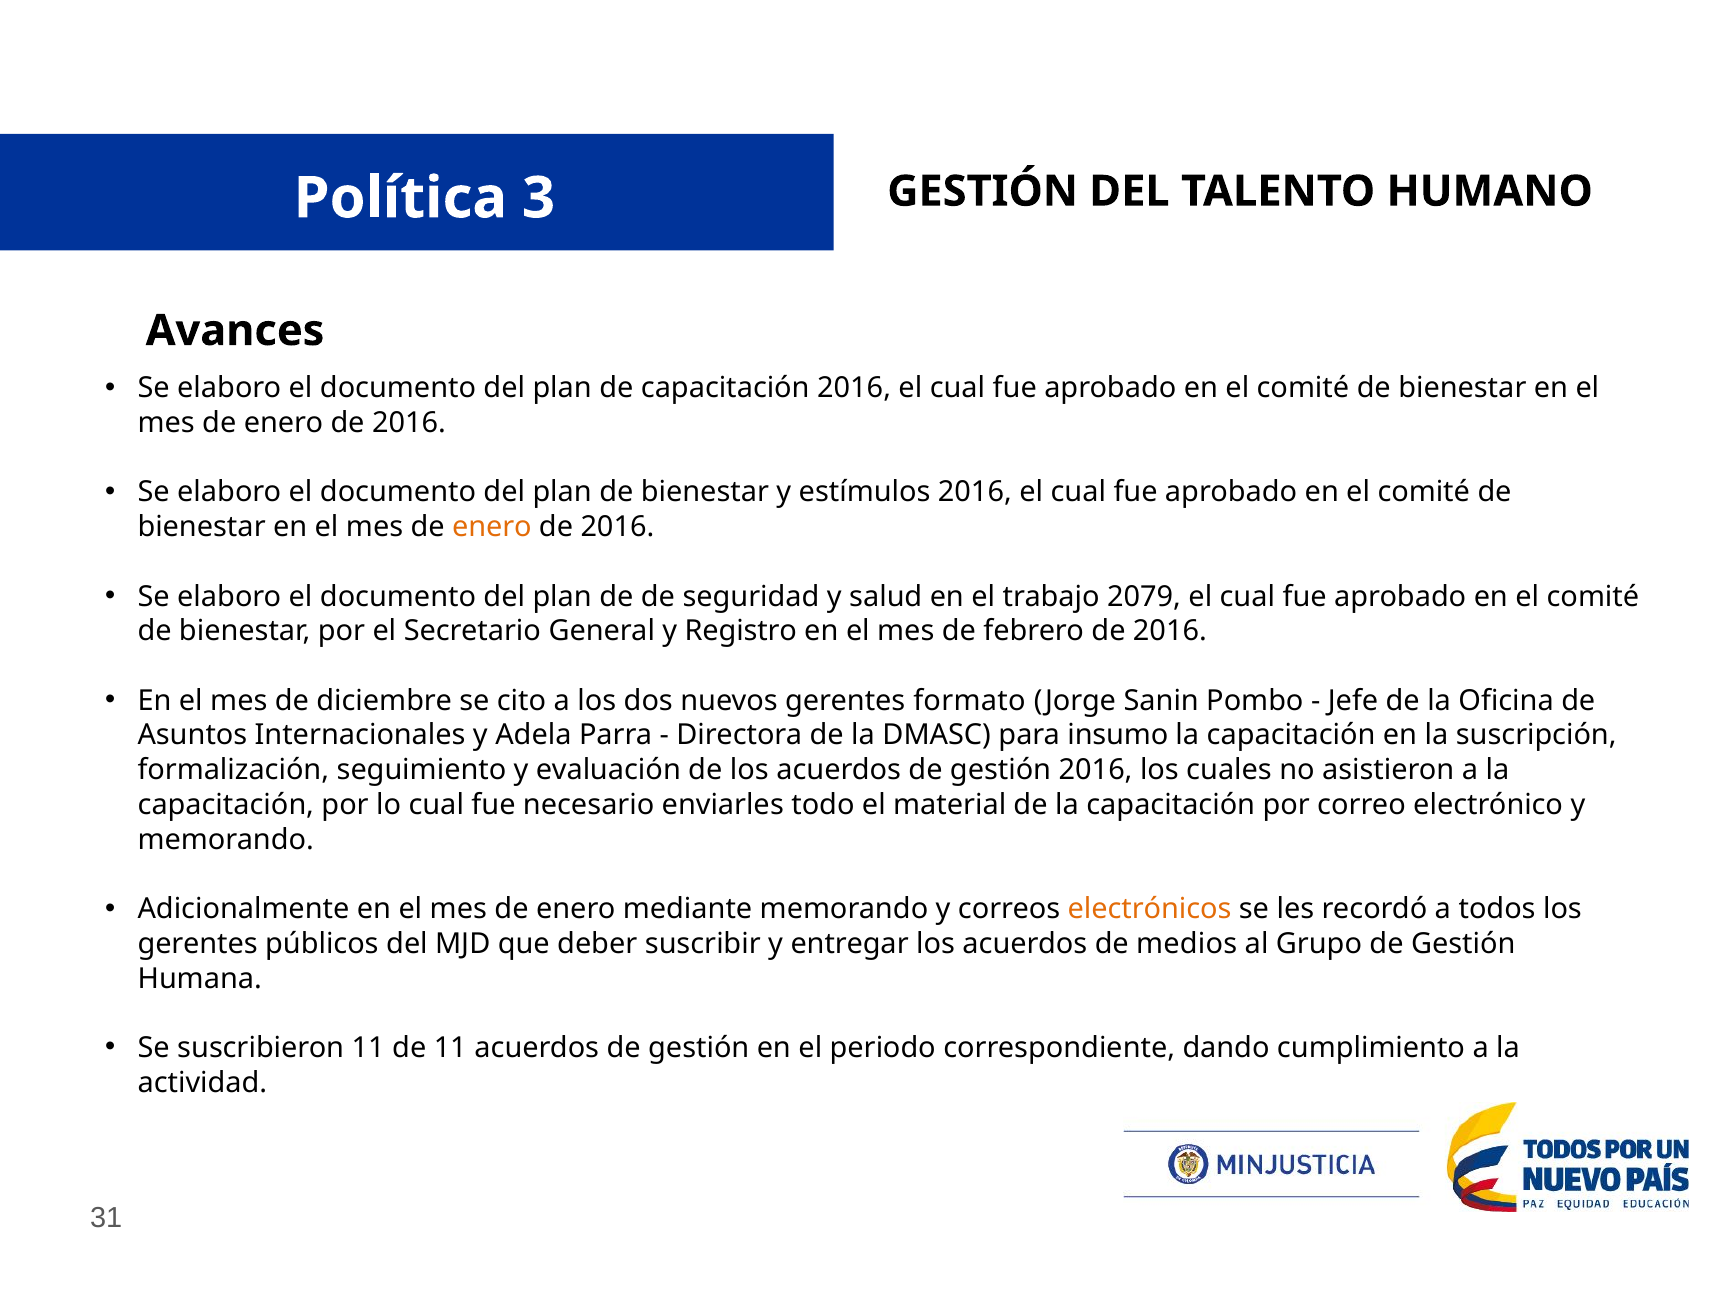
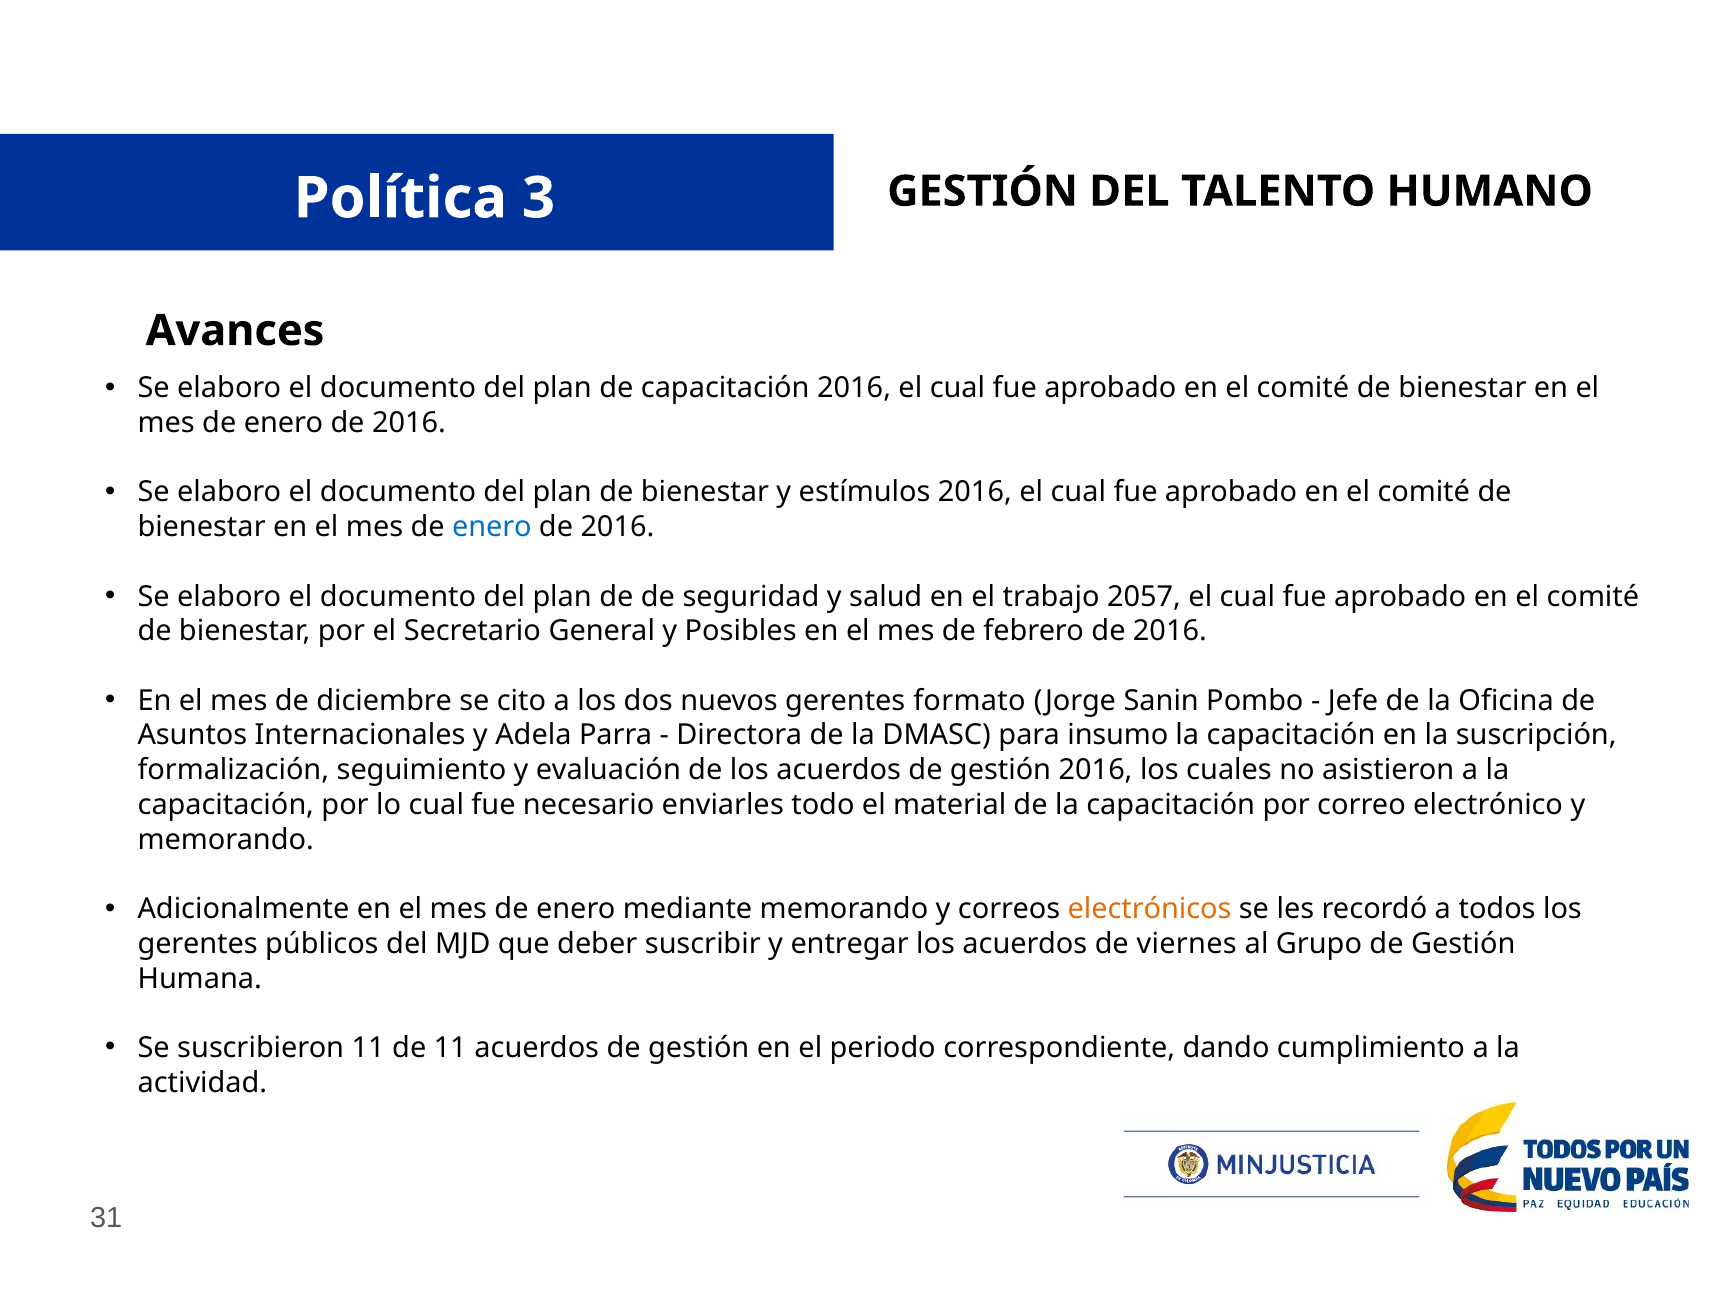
enero at (492, 527) colour: orange -> blue
2079: 2079 -> 2057
Registro: Registro -> Posibles
medios: medios -> viernes
